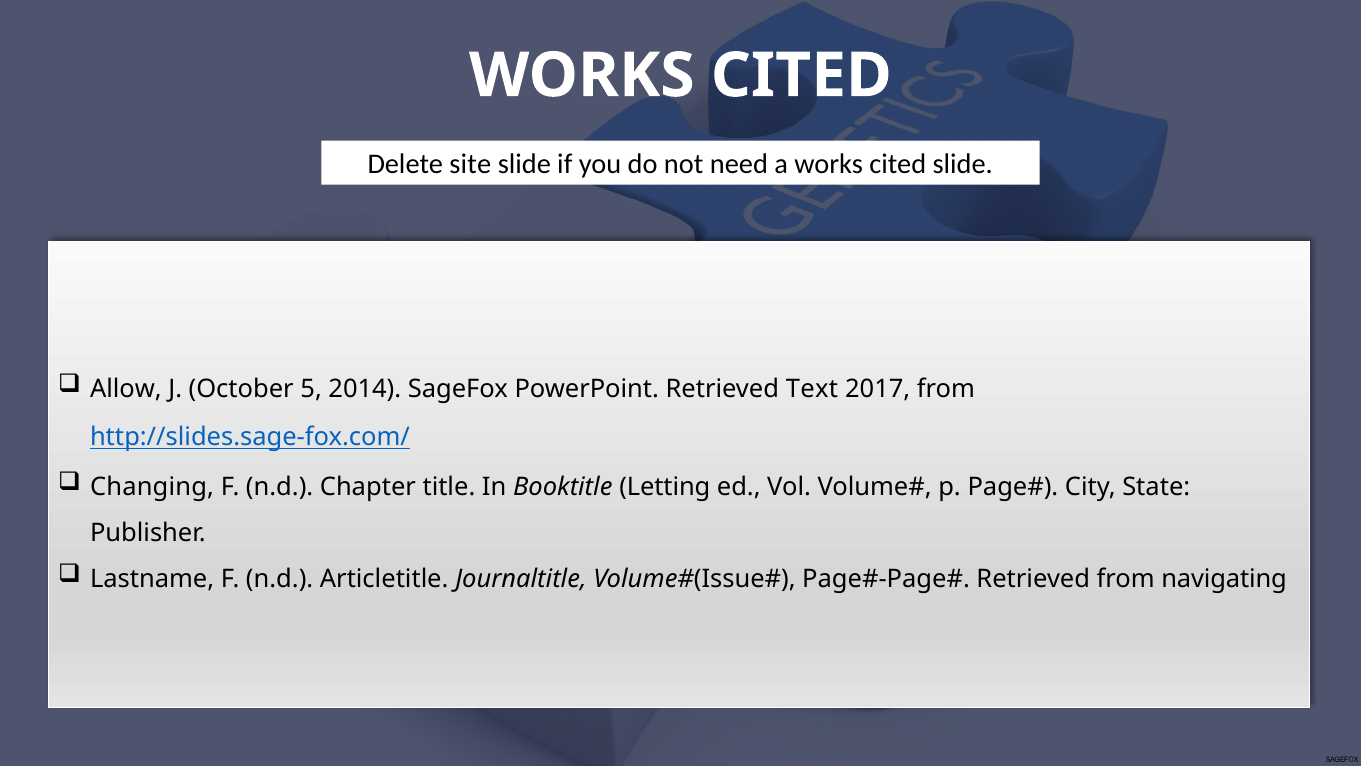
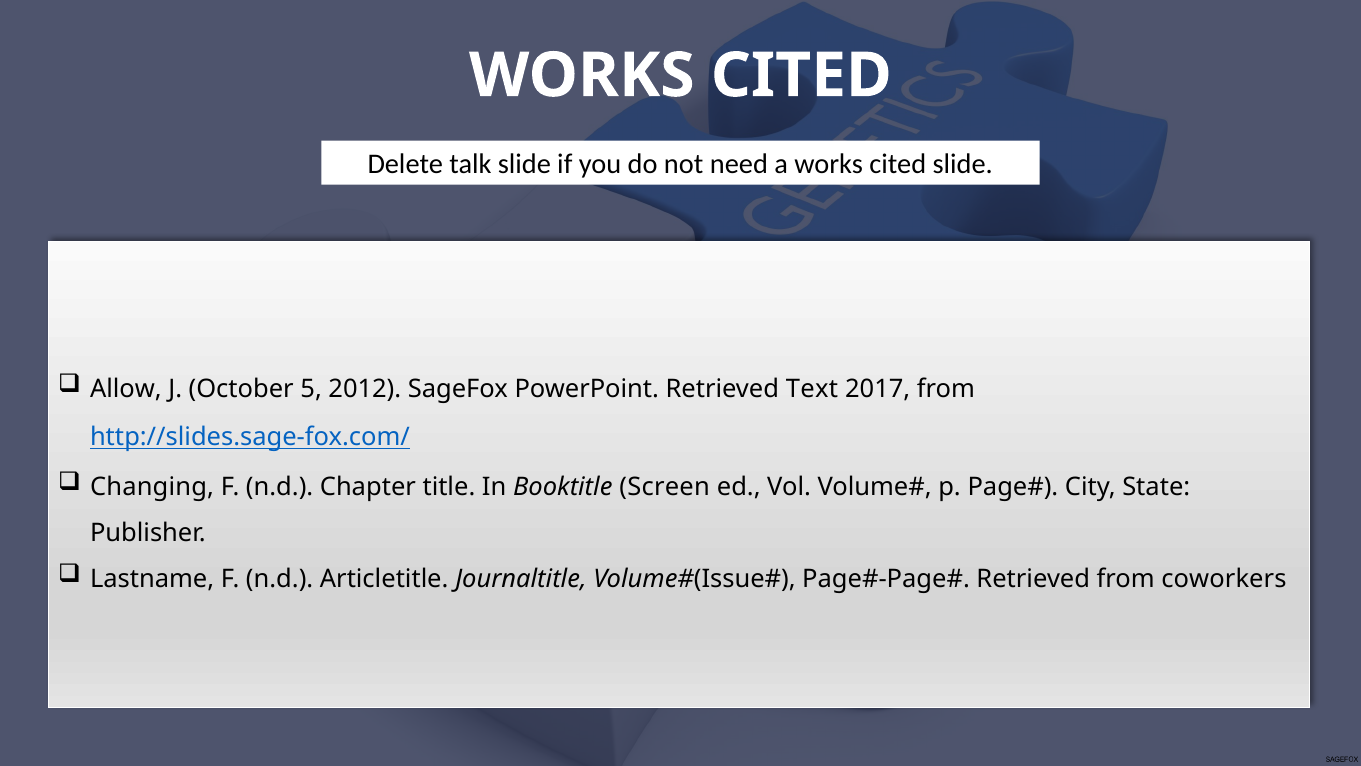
site: site -> talk
2014: 2014 -> 2012
Letting: Letting -> Screen
navigating: navigating -> coworkers
